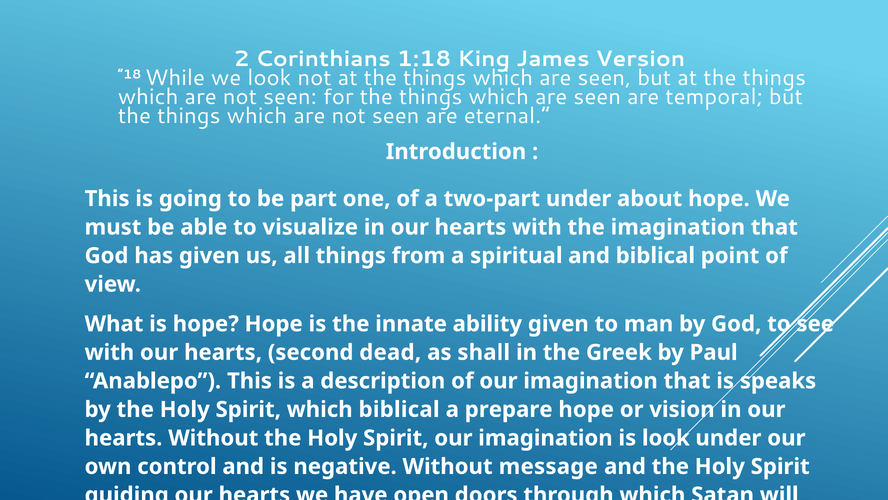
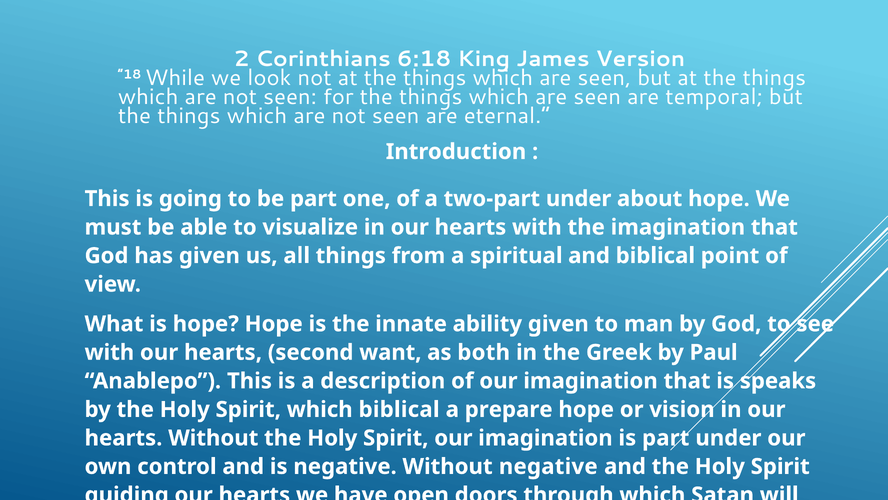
1:18: 1:18 -> 6:18
dead: dead -> want
shall: shall -> both
is look: look -> part
Without message: message -> negative
